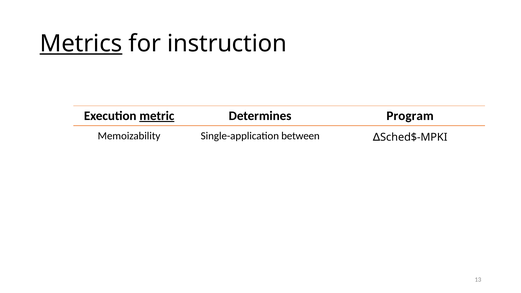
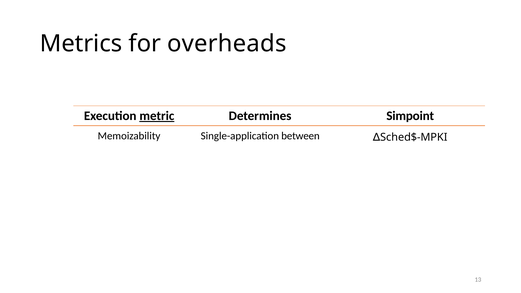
Metrics underline: present -> none
instruction: instruction -> overheads
Program: Program -> Simpoint
